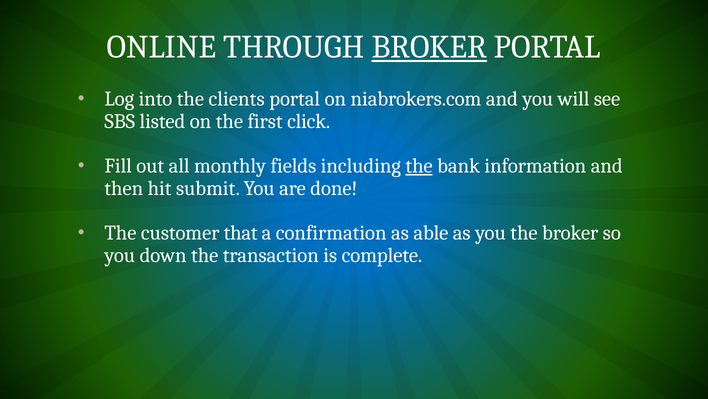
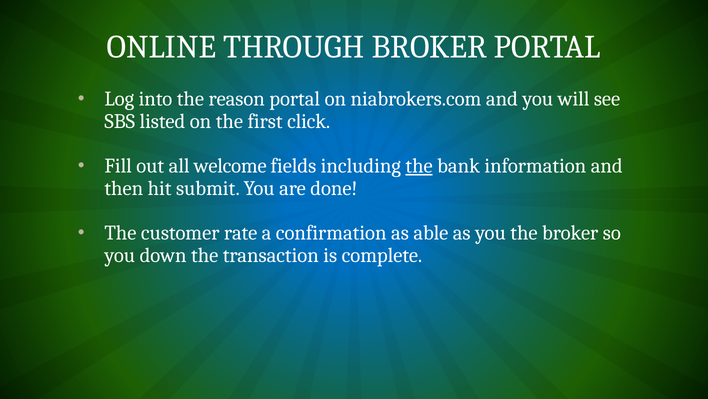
BROKER at (429, 47) underline: present -> none
clients: clients -> reason
monthly: monthly -> welcome
that: that -> rate
